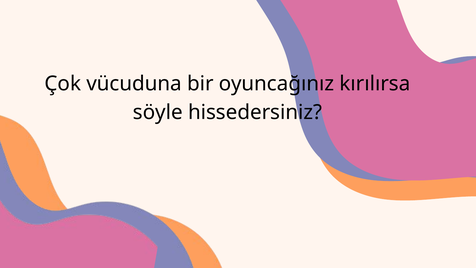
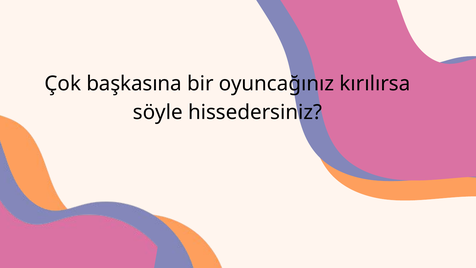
vücuduna: vücuduna -> başkasına
